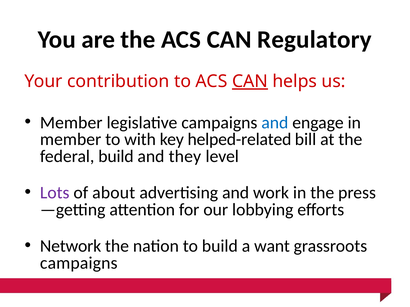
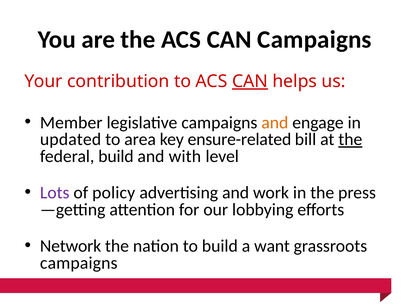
CAN Regulatory: Regulatory -> Campaigns
and at (275, 123) colour: blue -> orange
member at (71, 140): member -> updated
with: with -> area
helped-related: helped-related -> ensure-related
the at (350, 140) underline: none -> present
they: they -> with
about: about -> policy
